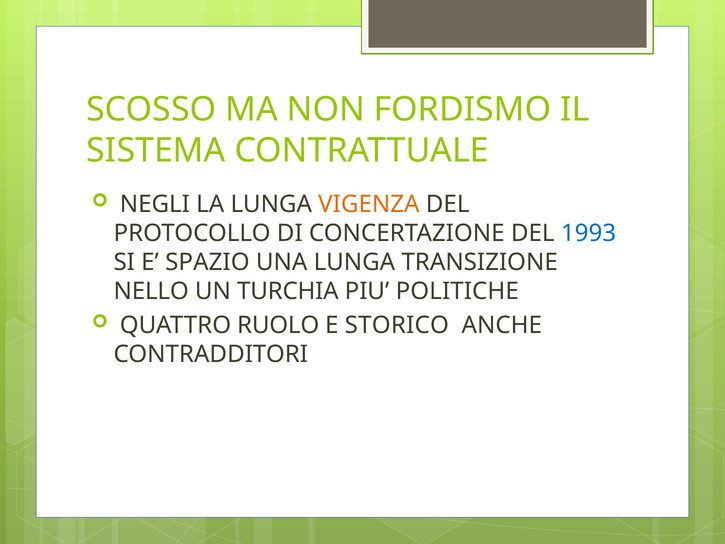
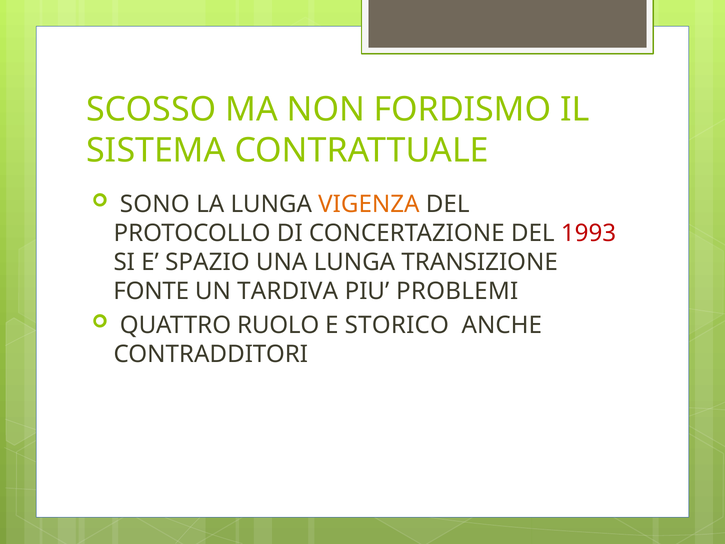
NEGLI: NEGLI -> SONO
1993 colour: blue -> red
NELLO: NELLO -> FONTE
TURCHIA: TURCHIA -> TARDIVA
POLITICHE: POLITICHE -> PROBLEMI
